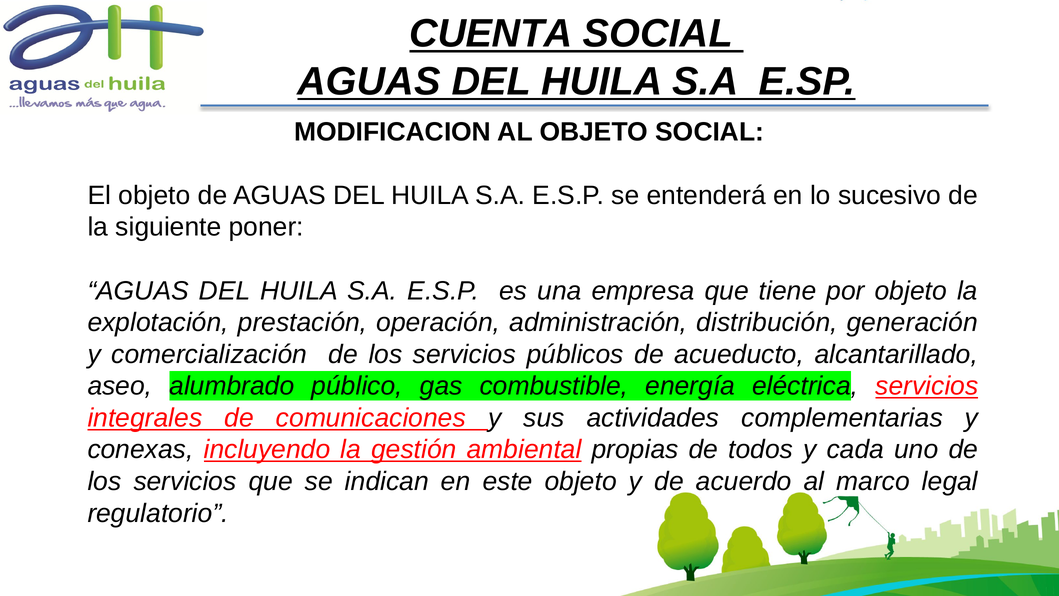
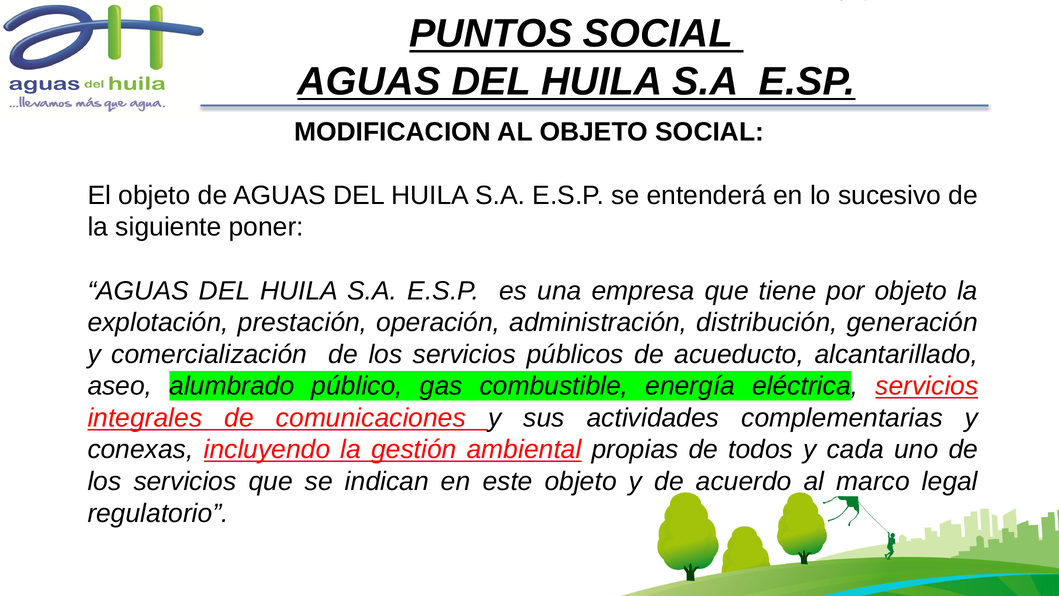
CUENTA: CUENTA -> PUNTOS
